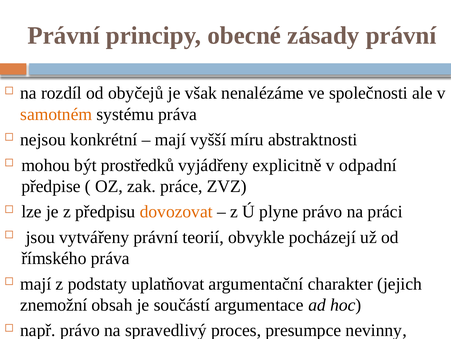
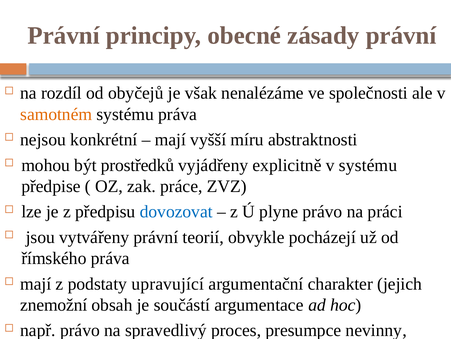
v odpadní: odpadní -> systému
dovozovat colour: orange -> blue
uplatňovat: uplatňovat -> upravující
